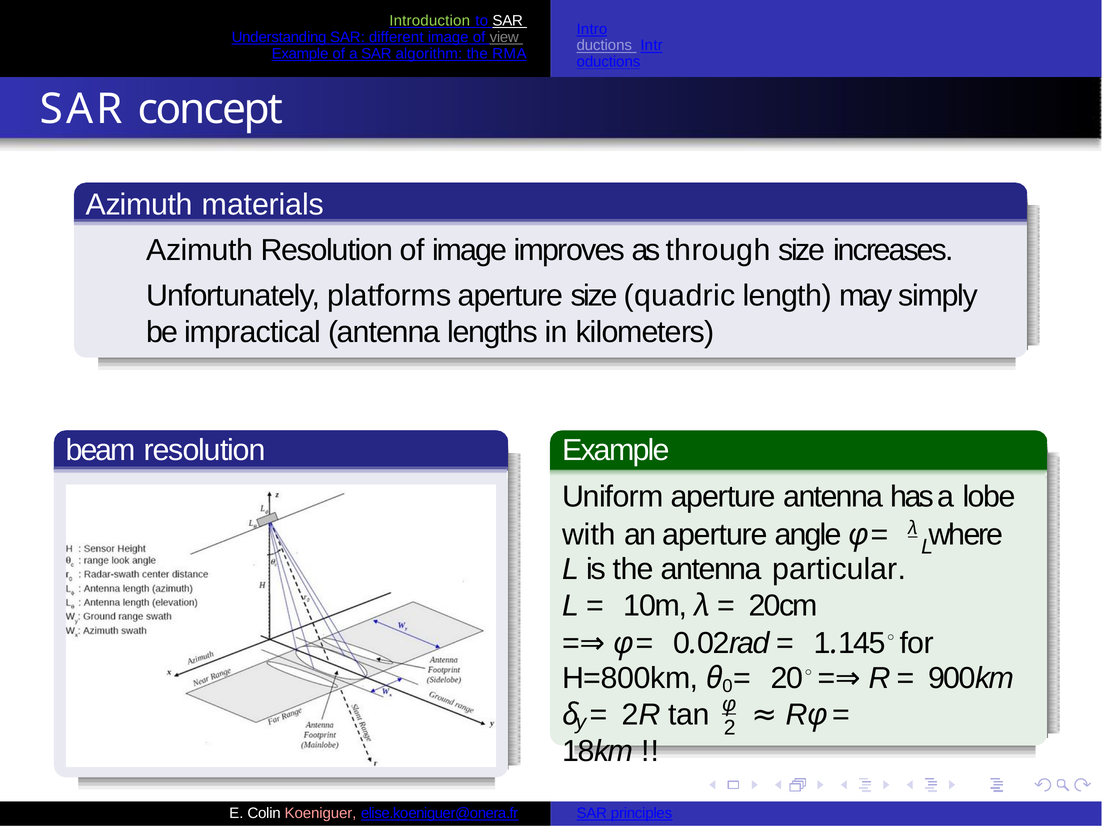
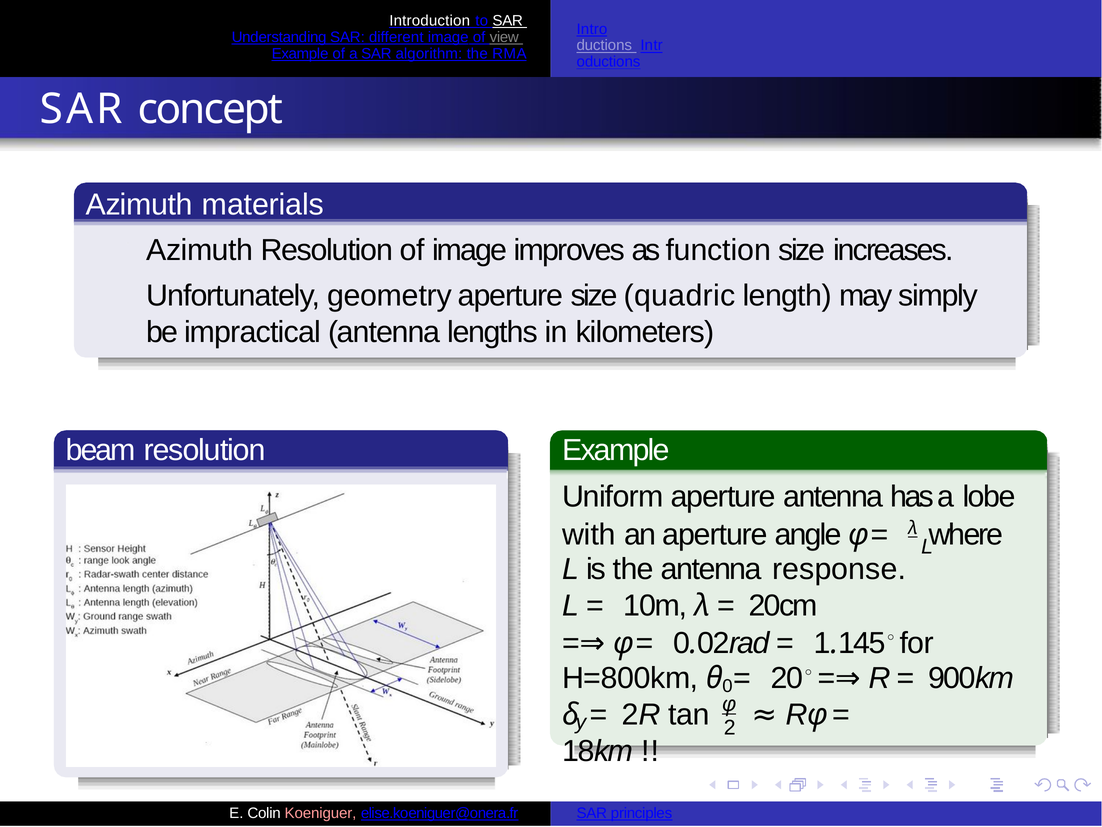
Introduction colour: light green -> white
through: through -> function
platforms: platforms -> geometry
particular: particular -> response
